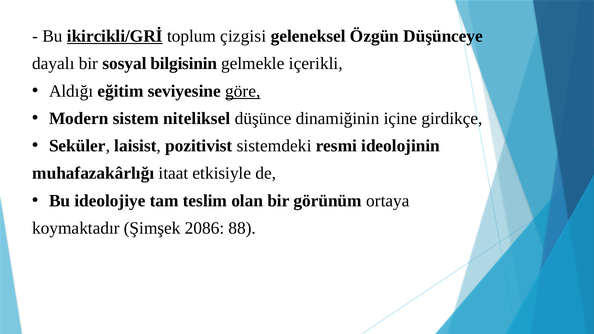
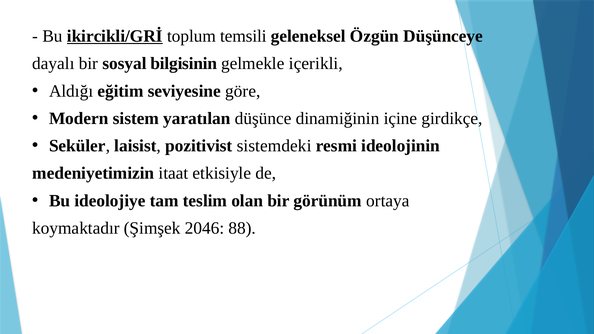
çizgisi: çizgisi -> temsili
göre underline: present -> none
niteliksel: niteliksel -> yaratılan
muhafazakârlığı: muhafazakârlığı -> medeniyetimizin
2086: 2086 -> 2046
